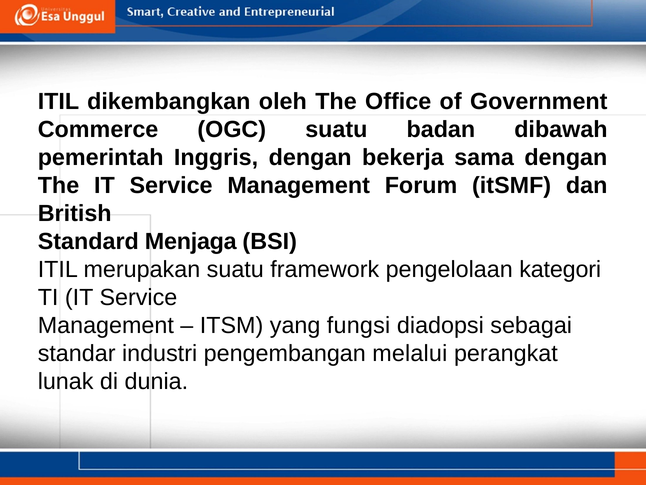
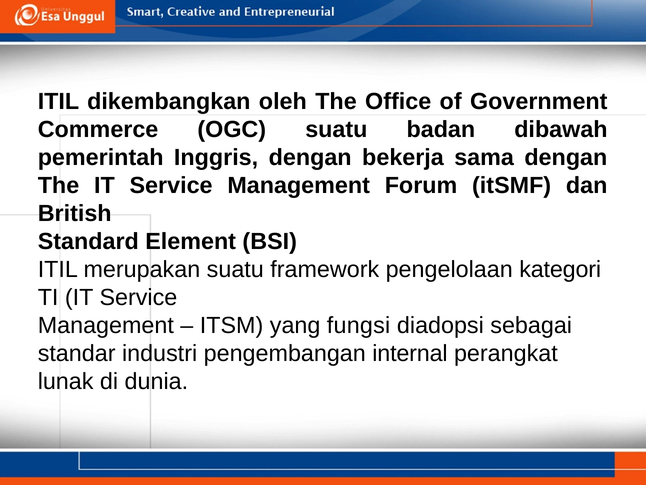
Menjaga: Menjaga -> Element
melalui: melalui -> internal
